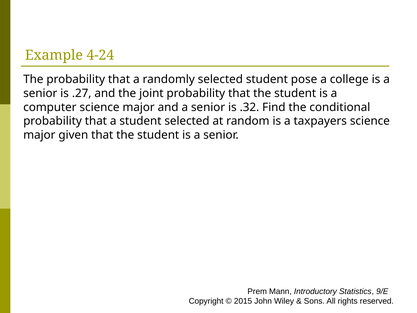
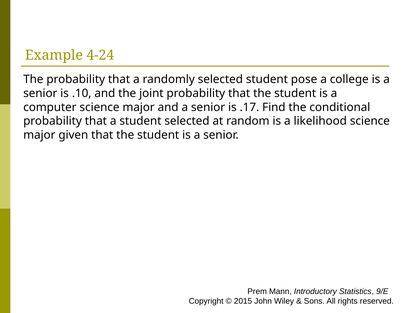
.27: .27 -> .10
.32: .32 -> .17
taxpayers: taxpayers -> likelihood
